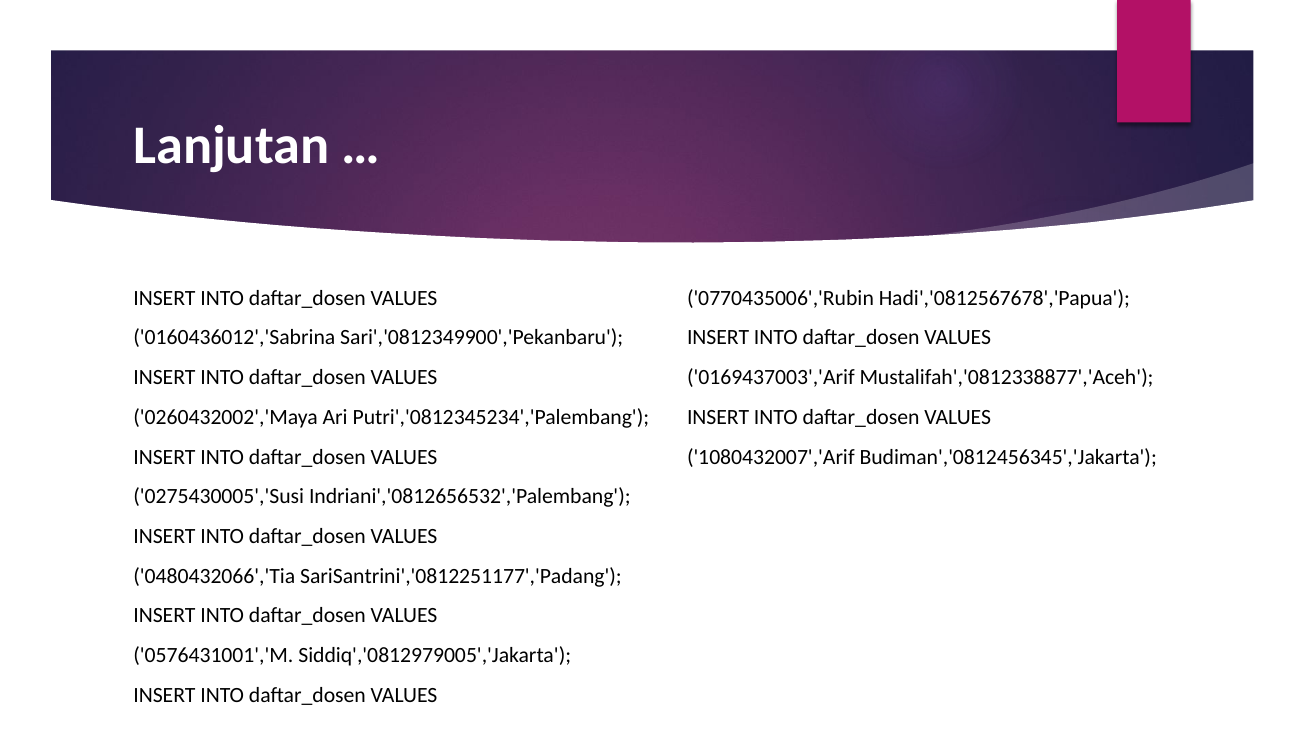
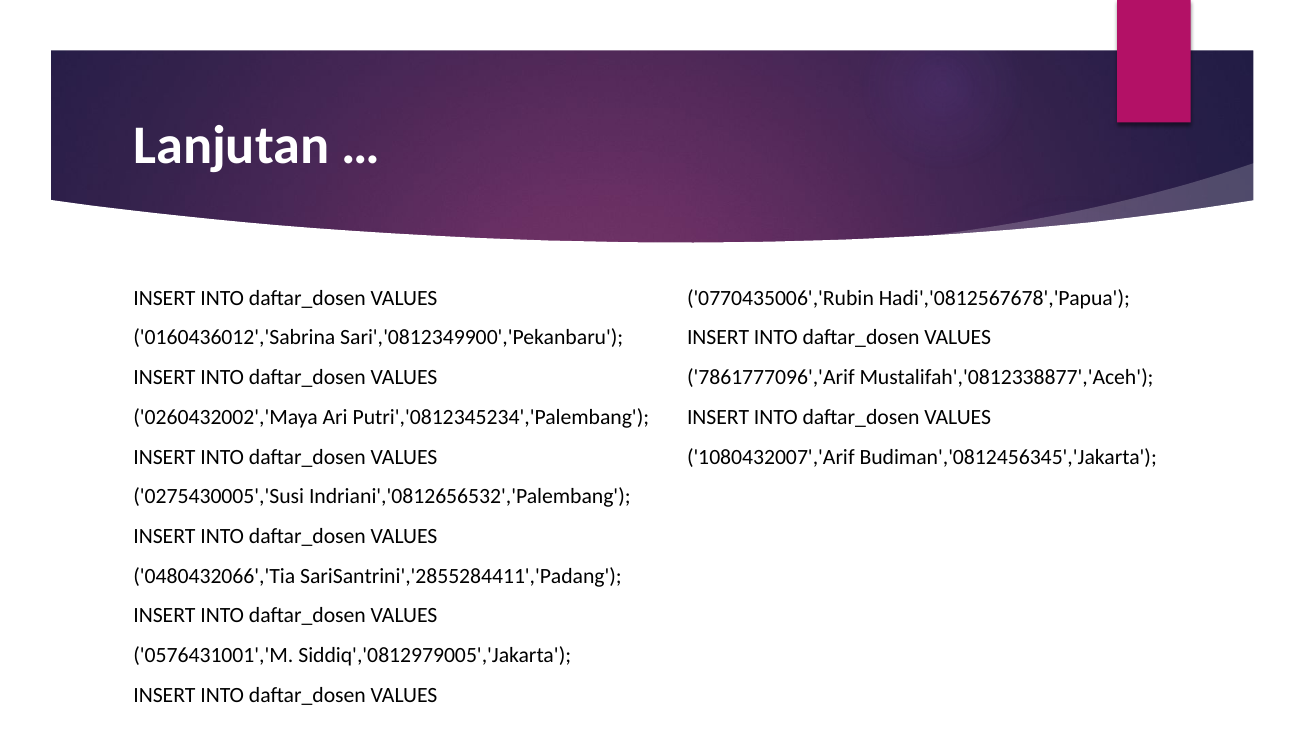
0169437003','Arif: 0169437003','Arif -> 7861777096','Arif
SariSantrini','0812251177','Padang: SariSantrini','0812251177','Padang -> SariSantrini','2855284411','Padang
